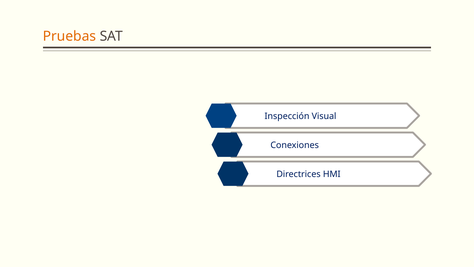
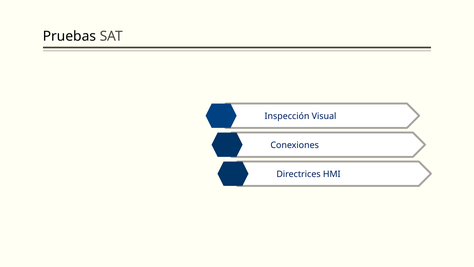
Pruebas colour: orange -> black
